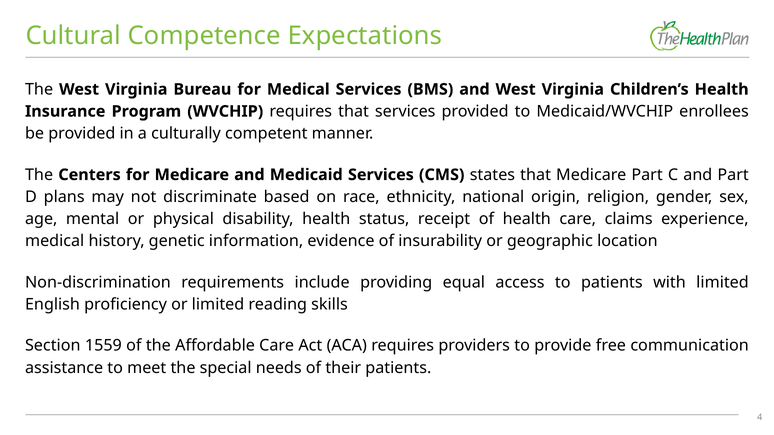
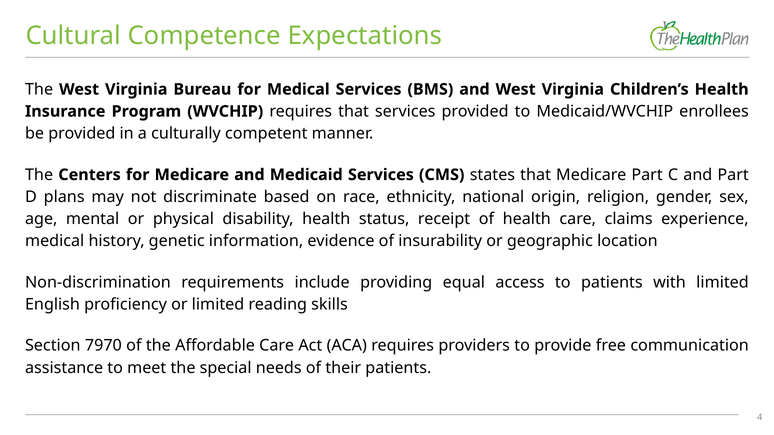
1559: 1559 -> 7970
